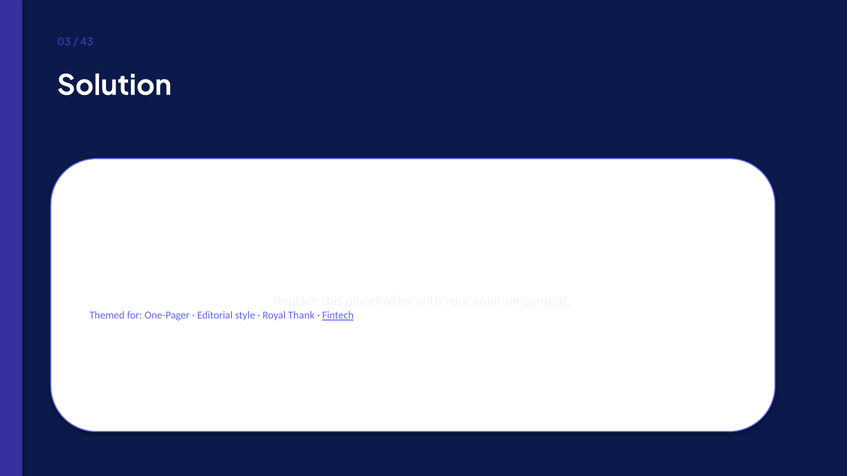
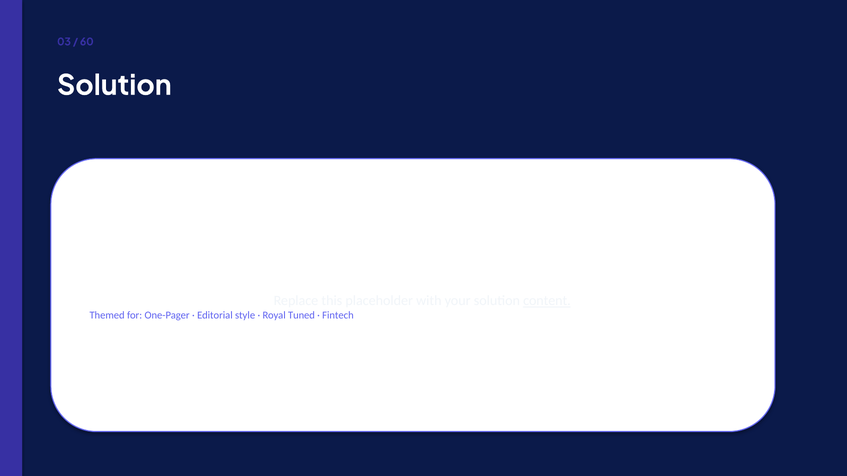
43: 43 -> 60
Thank: Thank -> Tuned
Fintech underline: present -> none
